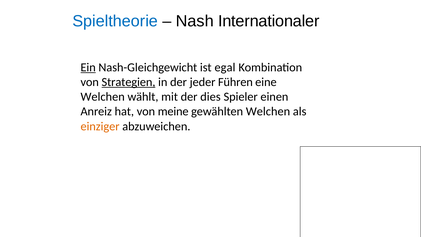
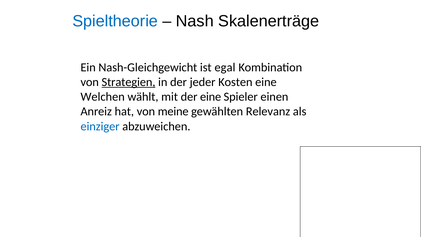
Internationaler: Internationaler -> Skalenerträge
Ein underline: present -> none
Führen: Führen -> Kosten
der dies: dies -> eine
gewählten Welchen: Welchen -> Relevanz
einziger colour: orange -> blue
